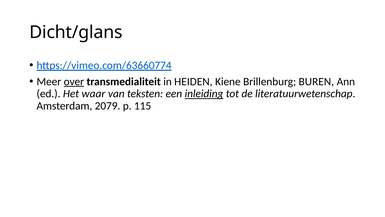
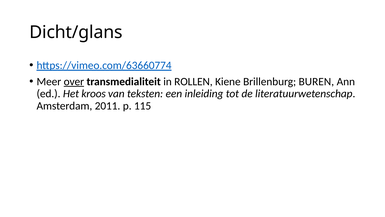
HEIDEN: HEIDEN -> ROLLEN
waar: waar -> kroos
inleiding underline: present -> none
2079: 2079 -> 2011
